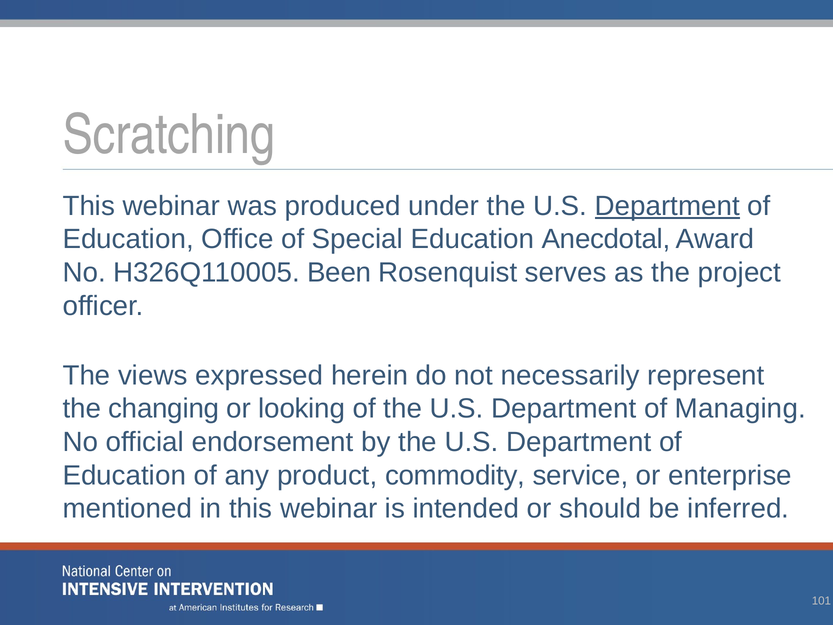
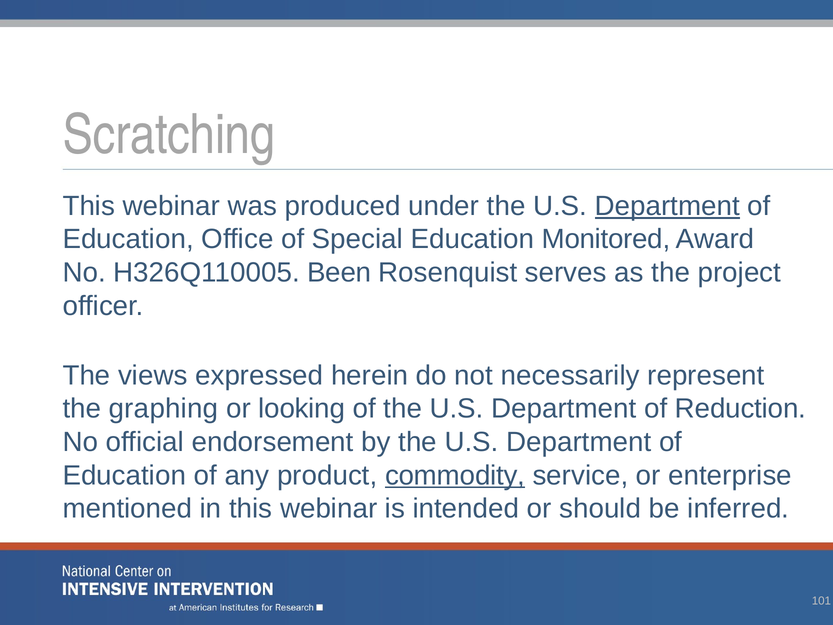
Anecdotal: Anecdotal -> Monitored
changing: changing -> graphing
Managing: Managing -> Reduction
commodity underline: none -> present
